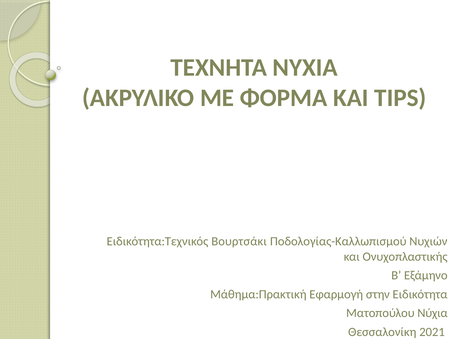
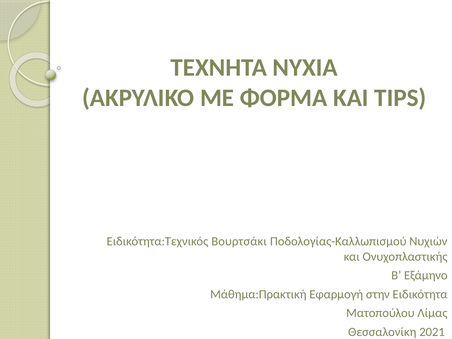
Νύχια: Νύχια -> Λίμας
